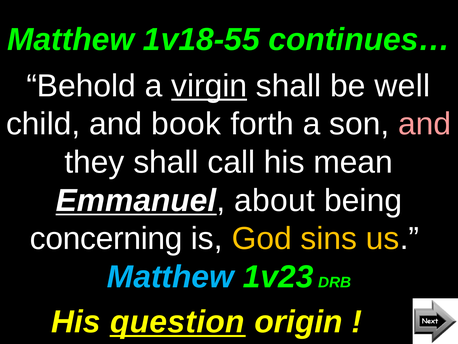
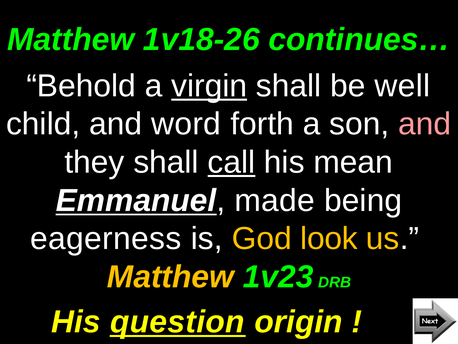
1v18-55: 1v18-55 -> 1v18-26
book: book -> word
call underline: none -> present
about: about -> made
concerning: concerning -> eagerness
sins: sins -> look
Matthew at (170, 277) colour: light blue -> yellow
